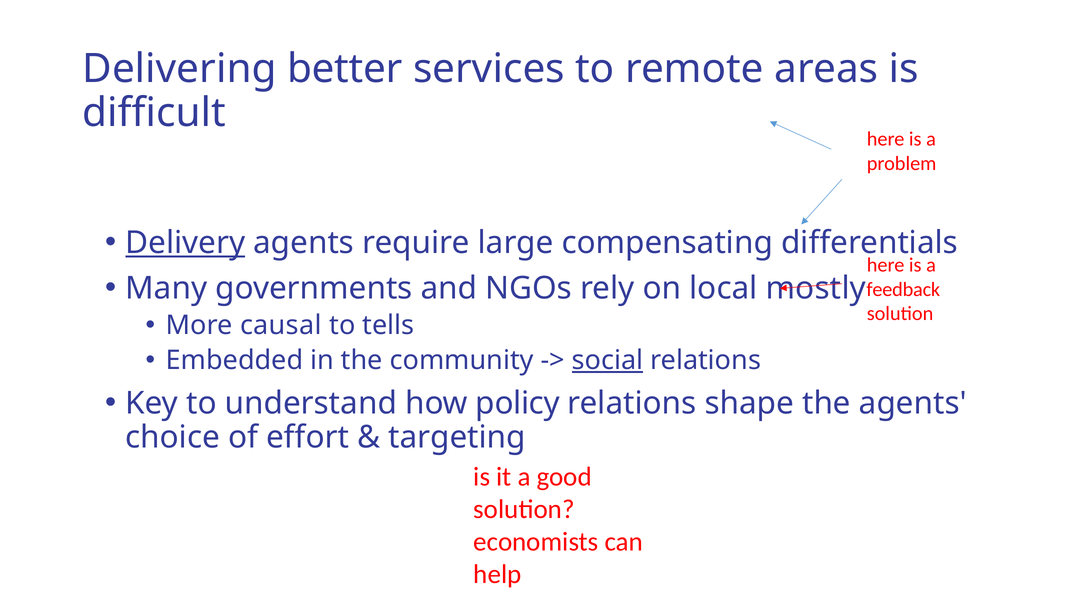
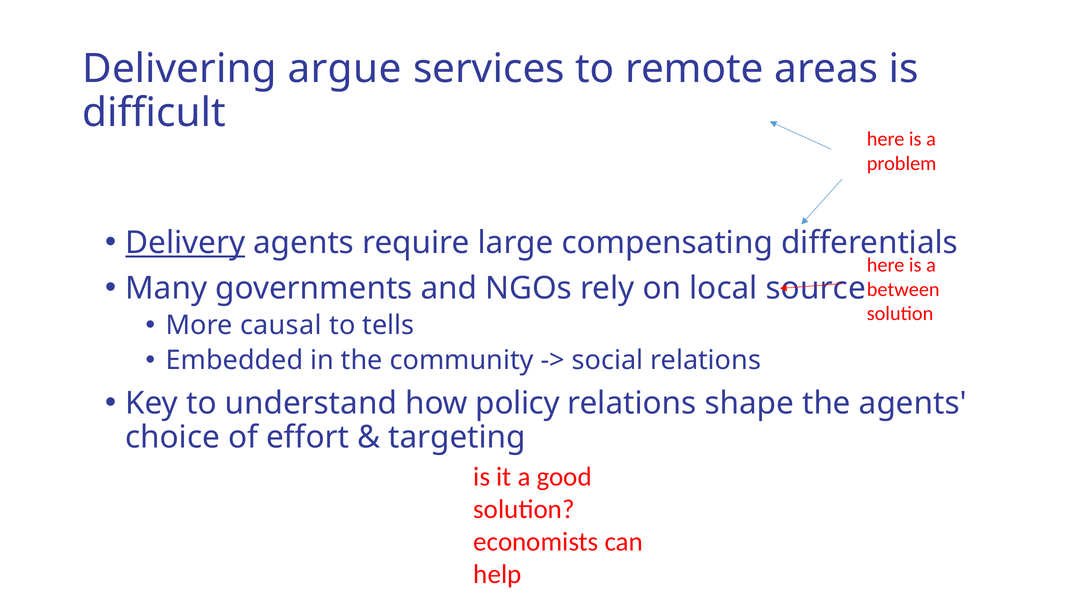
better: better -> argue
mostly: mostly -> source
feedback: feedback -> between
social underline: present -> none
